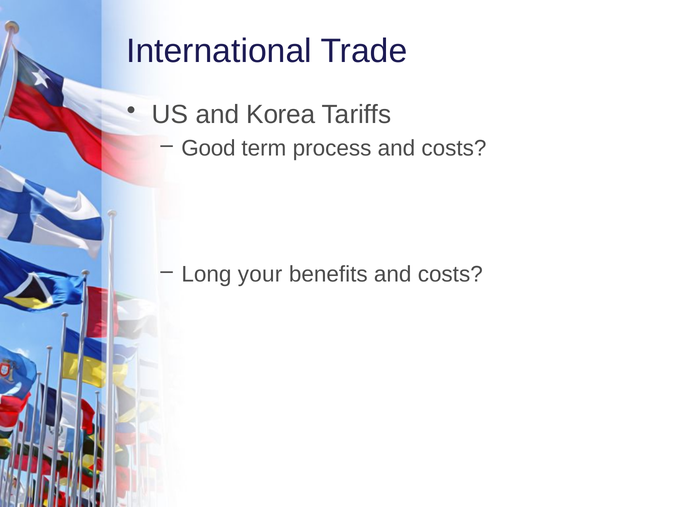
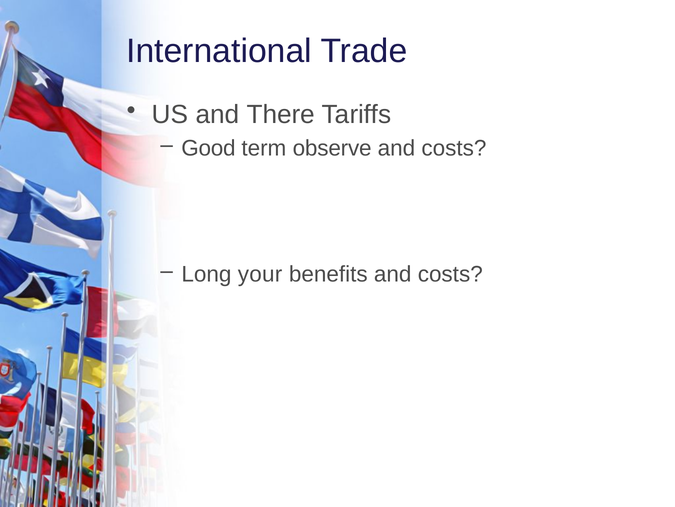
Korea: Korea -> There
process: process -> observe
